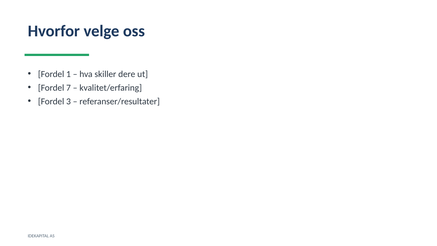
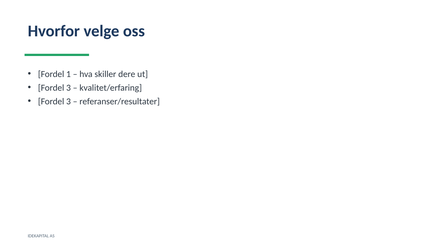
7 at (69, 88): 7 -> 3
